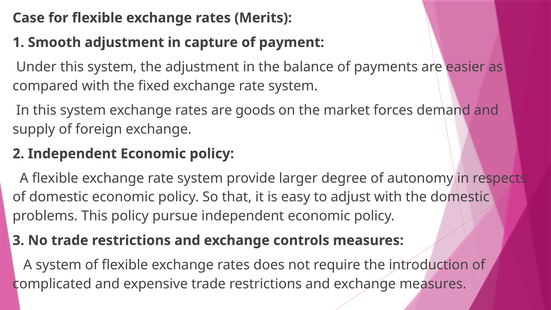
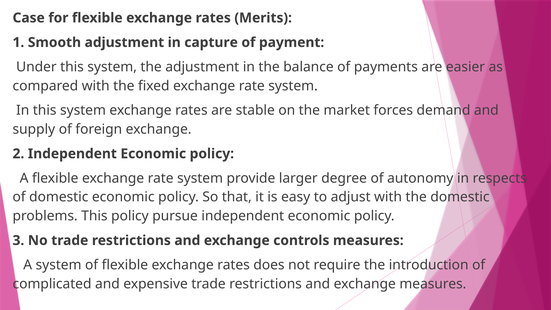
goods: goods -> stable
